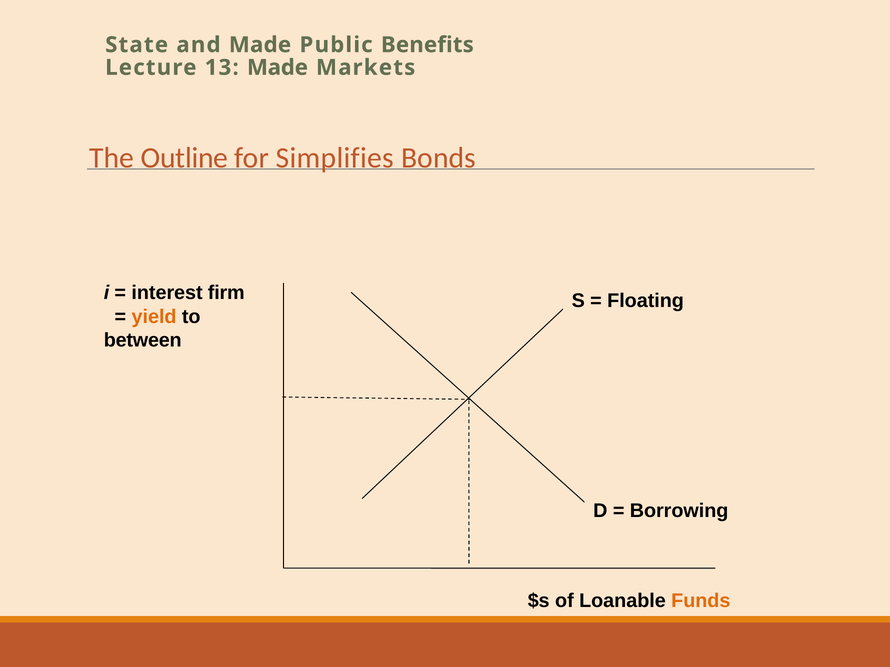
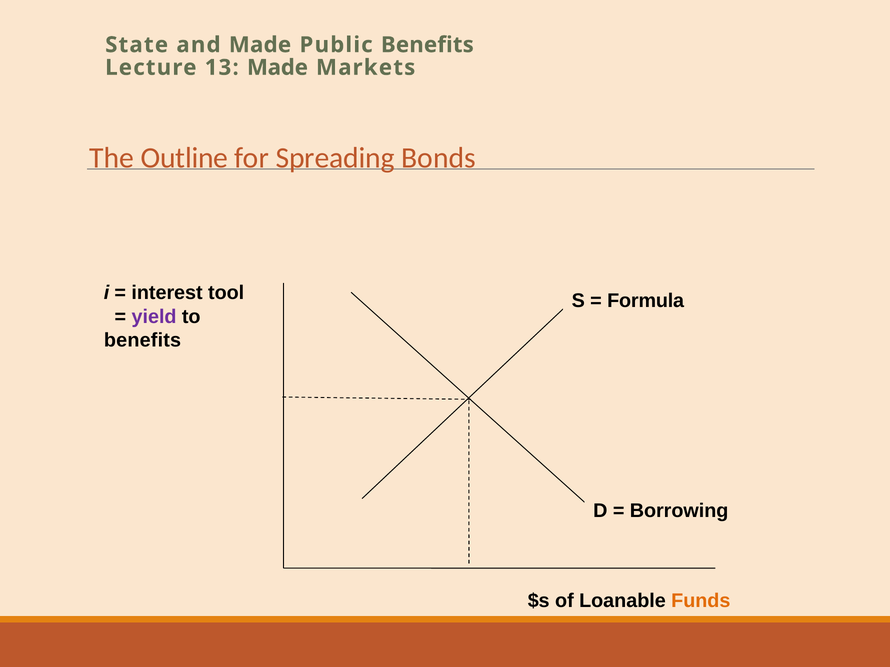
Simplifies: Simplifies -> Spreading
firm: firm -> tool
Floating: Floating -> Formula
yield colour: orange -> purple
between at (143, 341): between -> benefits
